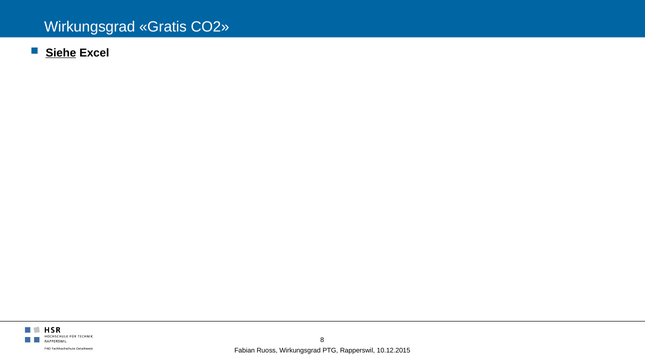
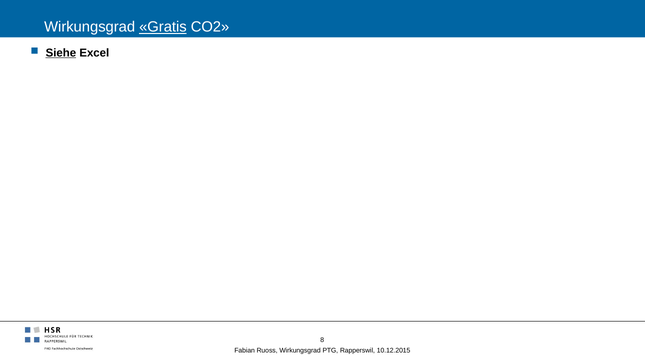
Gratis underline: none -> present
